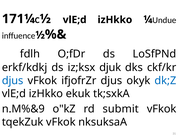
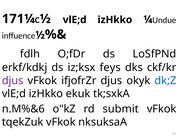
djuk: djuk -> feys
djus at (13, 81) colour: blue -> purple
n.M%&9: n.M%&9 -> n.M%&6
